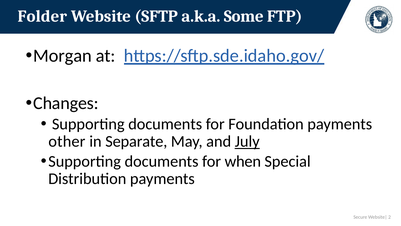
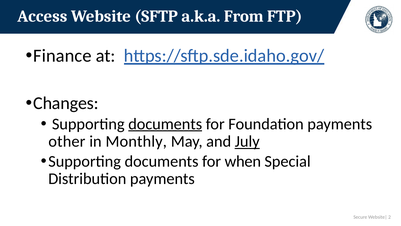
Folder: Folder -> Access
Some: Some -> From
Morgan: Morgan -> Finance
documents at (165, 124) underline: none -> present
Separate: Separate -> Monthly
